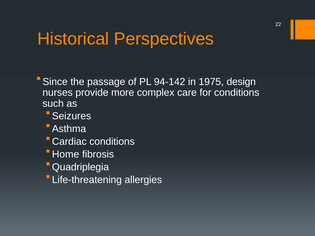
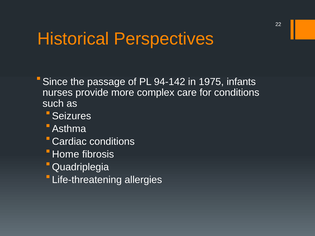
design: design -> infants
